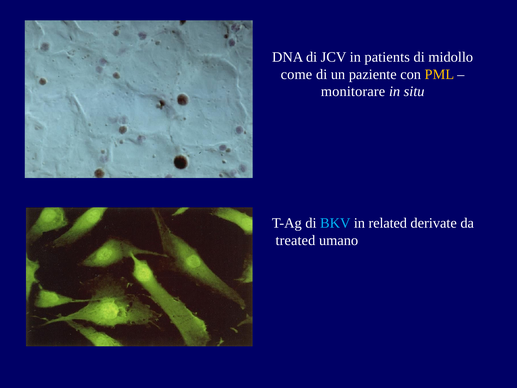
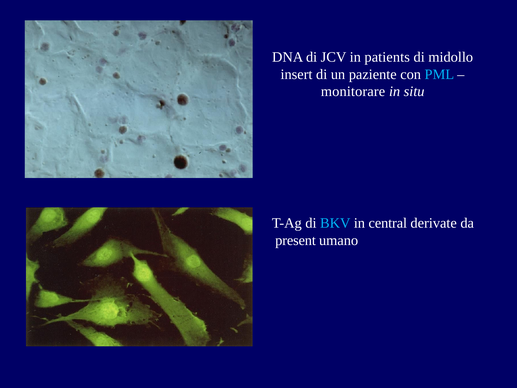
come: come -> insert
PML colour: yellow -> light blue
related: related -> central
treated: treated -> present
